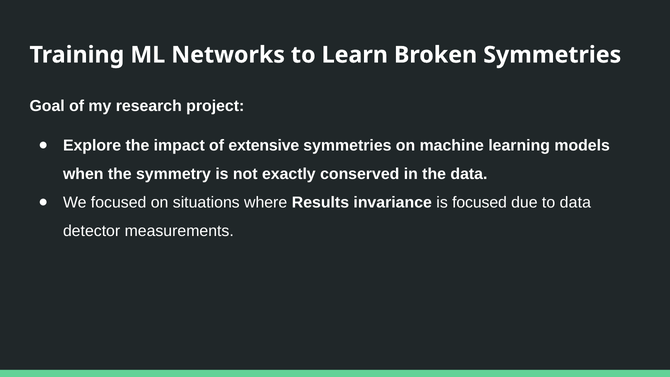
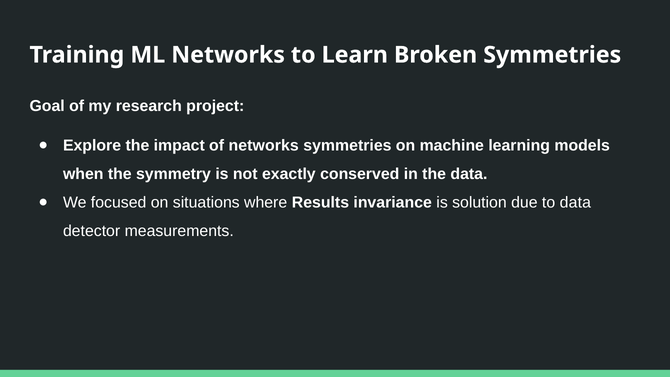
of extensive: extensive -> networks
is focused: focused -> solution
